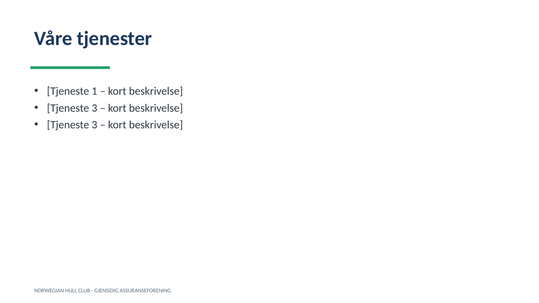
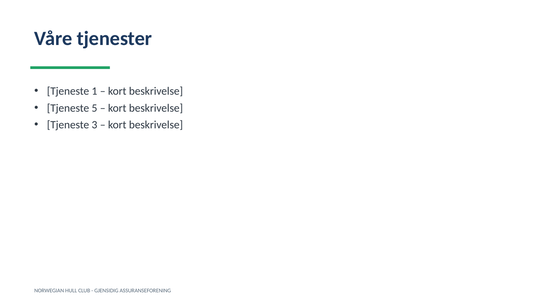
3 at (94, 108): 3 -> 5
